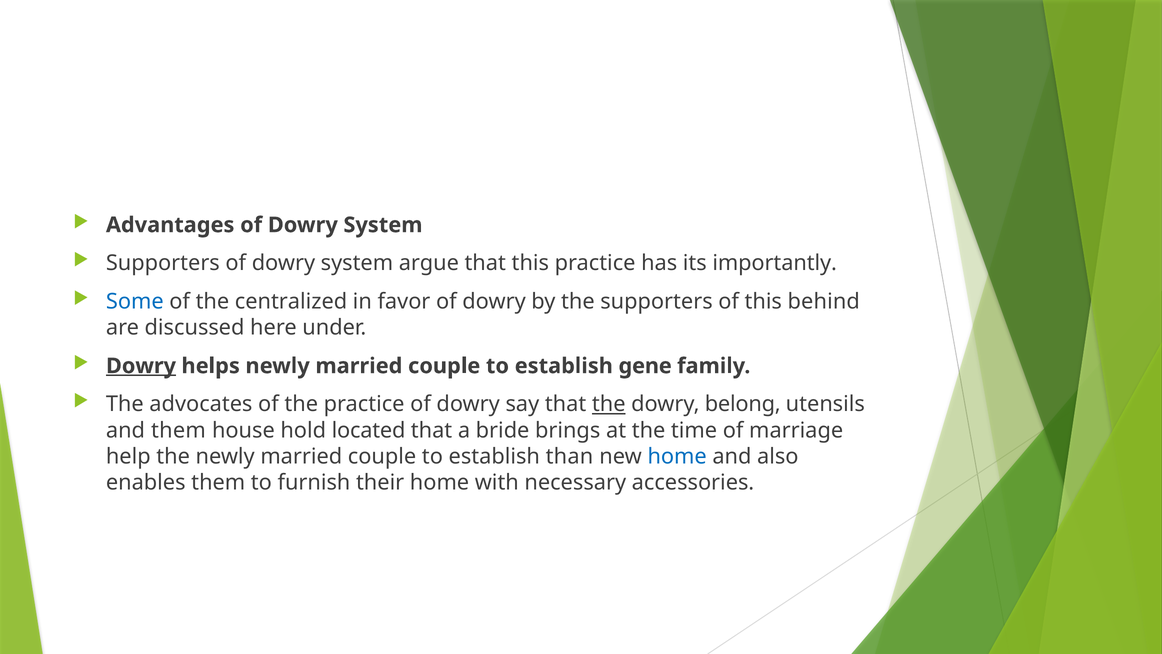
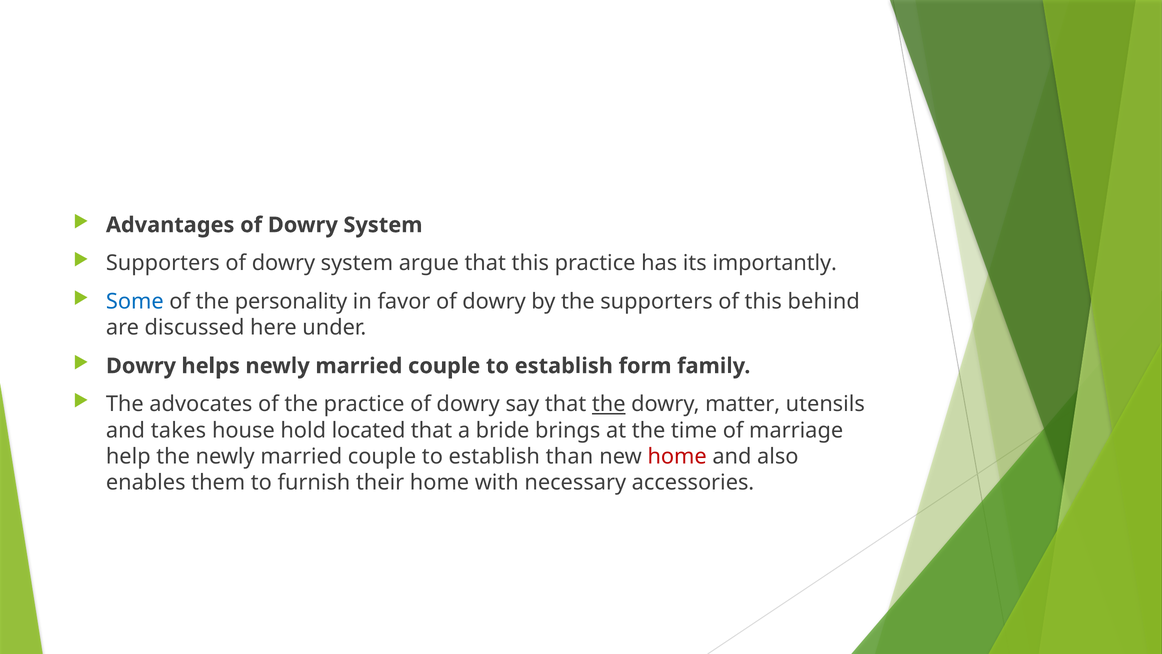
centralized: centralized -> personality
Dowry at (141, 366) underline: present -> none
gene: gene -> form
belong: belong -> matter
and them: them -> takes
home at (677, 456) colour: blue -> red
